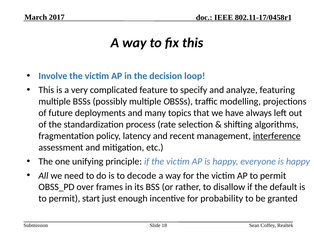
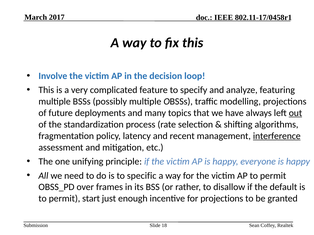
out underline: none -> present
decode: decode -> specific
for probability: probability -> projections
